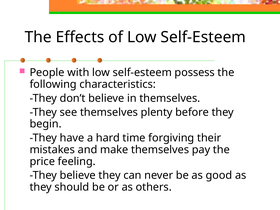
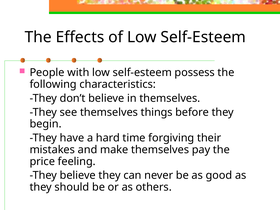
plenty: plenty -> things
